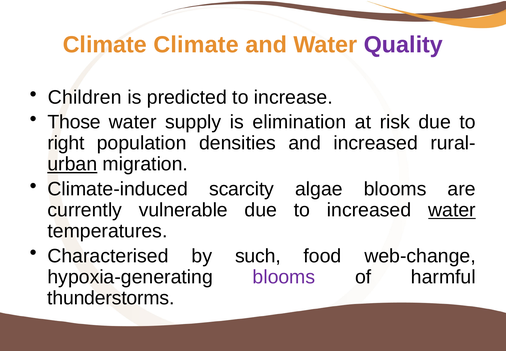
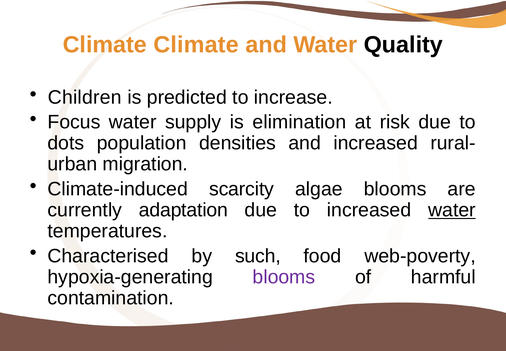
Quality colour: purple -> black
Those: Those -> Focus
right: right -> dots
urban underline: present -> none
vulnerable: vulnerable -> adaptation
web-change: web-change -> web-poverty
thunderstorms: thunderstorms -> contamination
